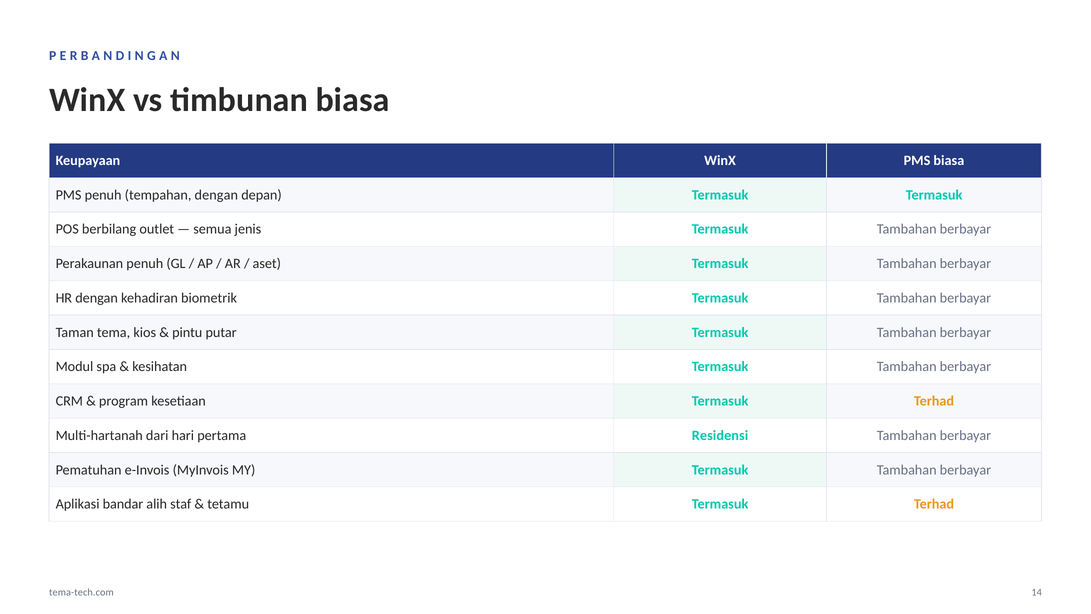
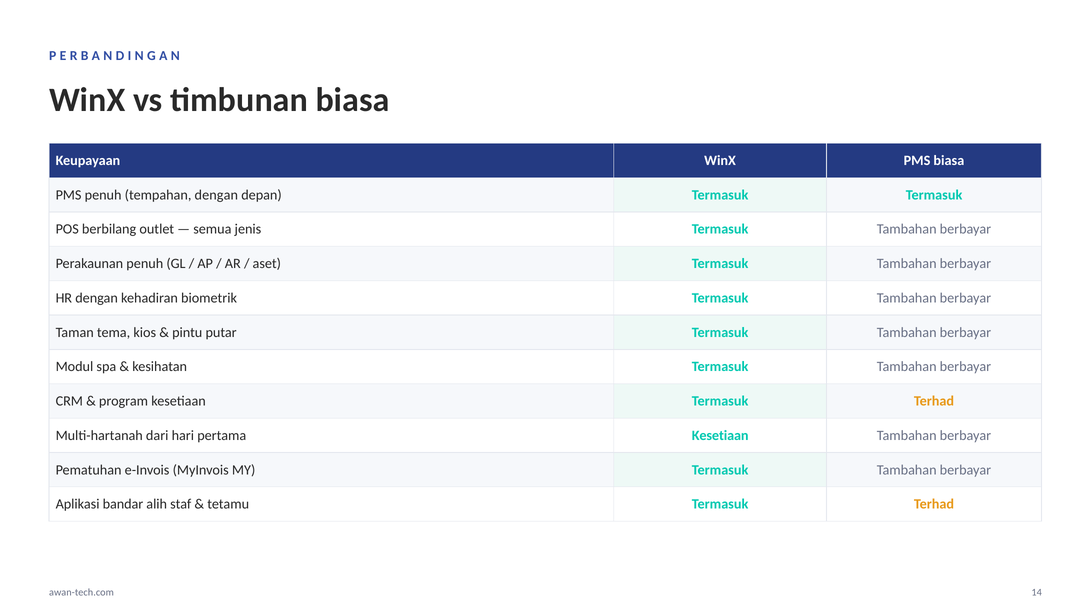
pertama Residensi: Residensi -> Kesetiaan
tema-tech.com: tema-tech.com -> awan-tech.com
